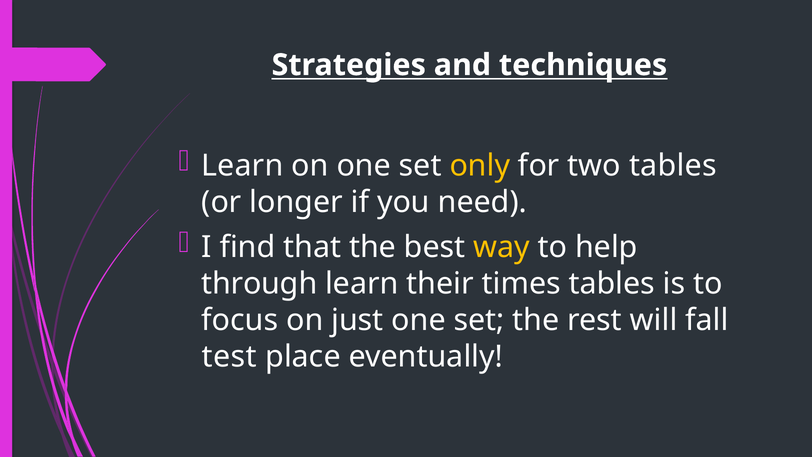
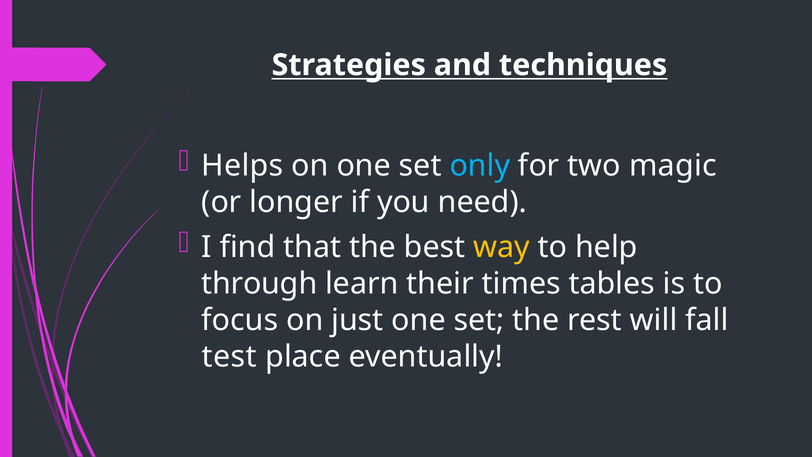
Learn at (242, 166): Learn -> Helps
only colour: yellow -> light blue
two tables: tables -> magic
